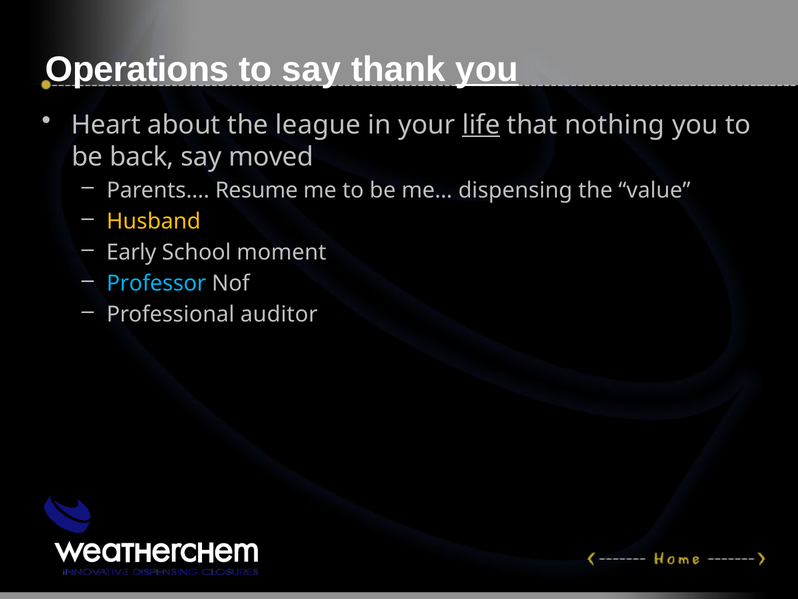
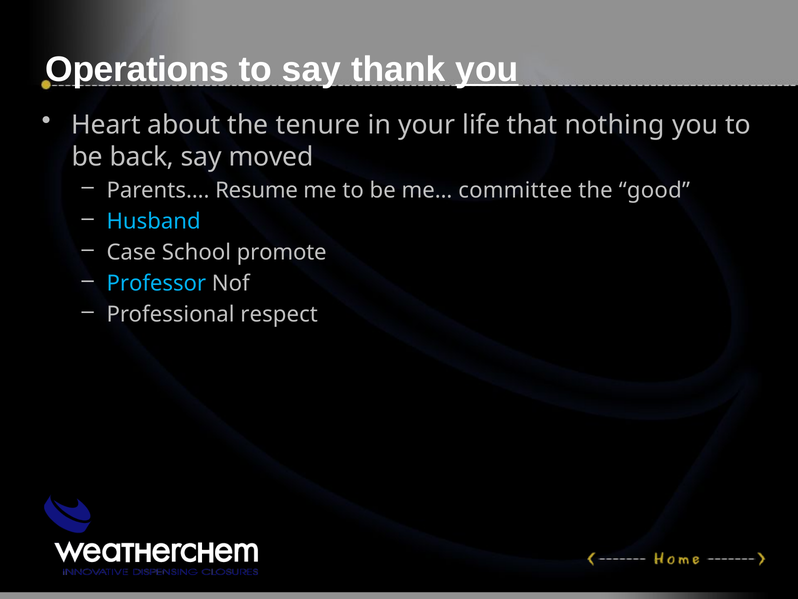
league: league -> tenure
life underline: present -> none
dispensing: dispensing -> committee
value: value -> good
Husband colour: yellow -> light blue
Early: Early -> Case
moment: moment -> promote
auditor: auditor -> respect
